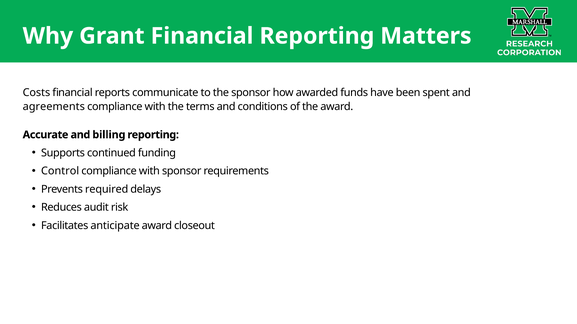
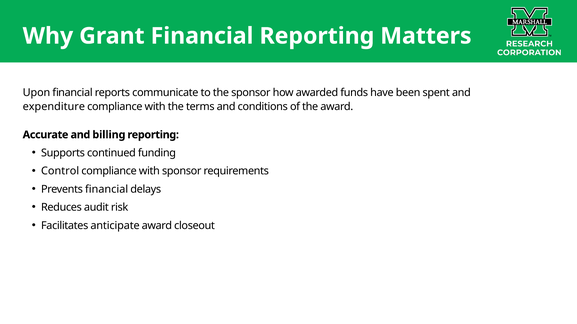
Costs: Costs -> Upon
agreements: agreements -> expenditure
Prevents required: required -> financial
